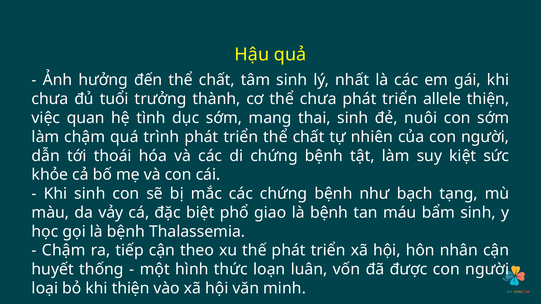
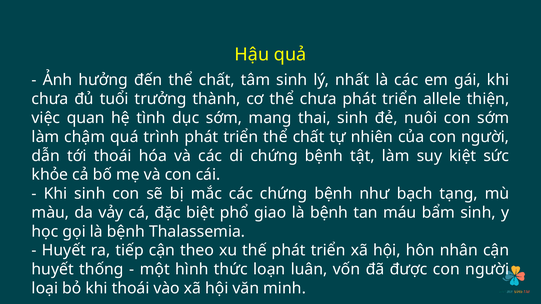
Chậm at (64, 251): Chậm -> Huyết
khi thiện: thiện -> thoái
